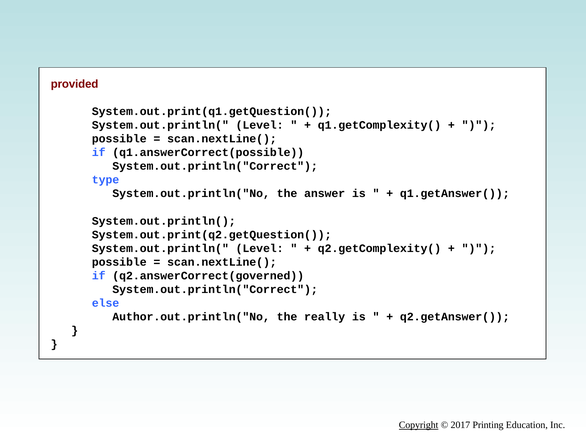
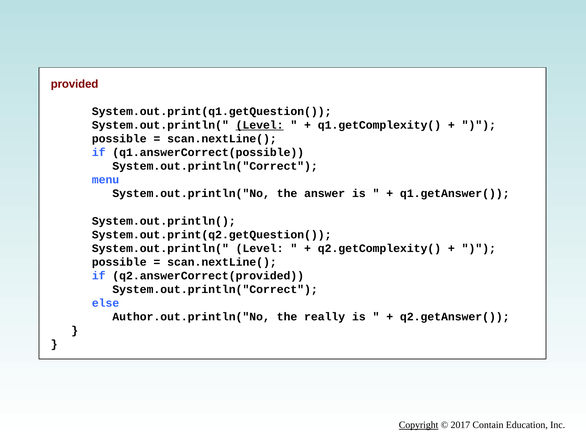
Level at (260, 125) underline: none -> present
type: type -> menu
q2.answerCorrect(governed: q2.answerCorrect(governed -> q2.answerCorrect(provided
Printing: Printing -> Contain
